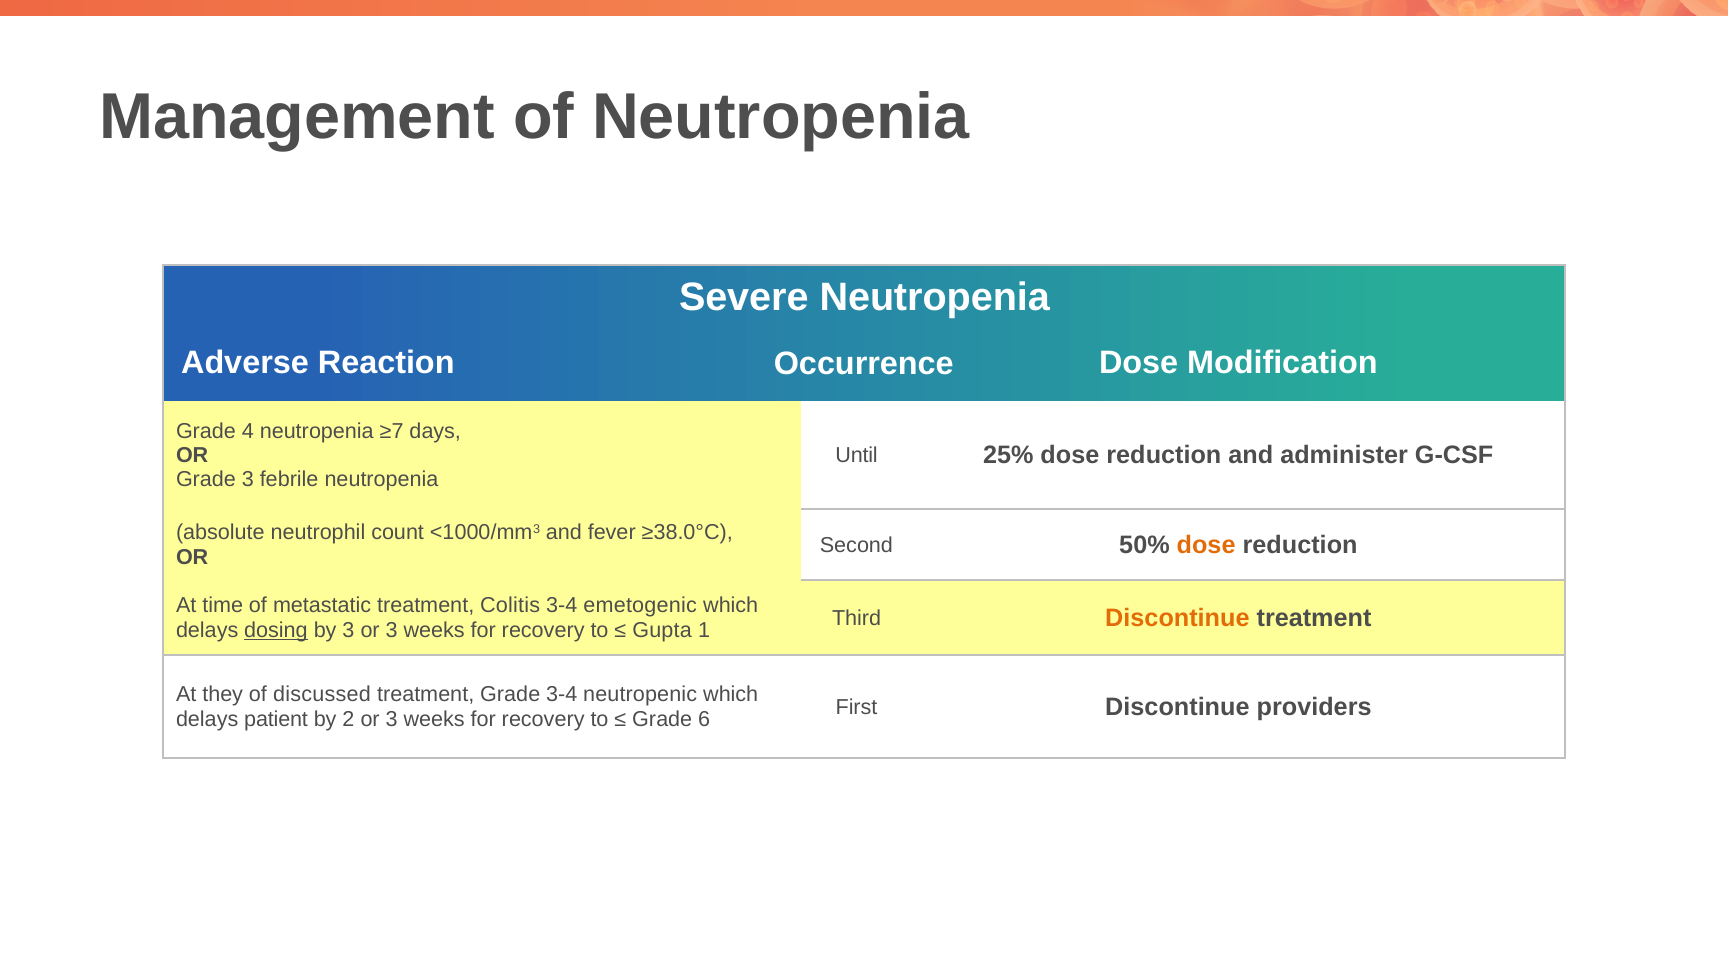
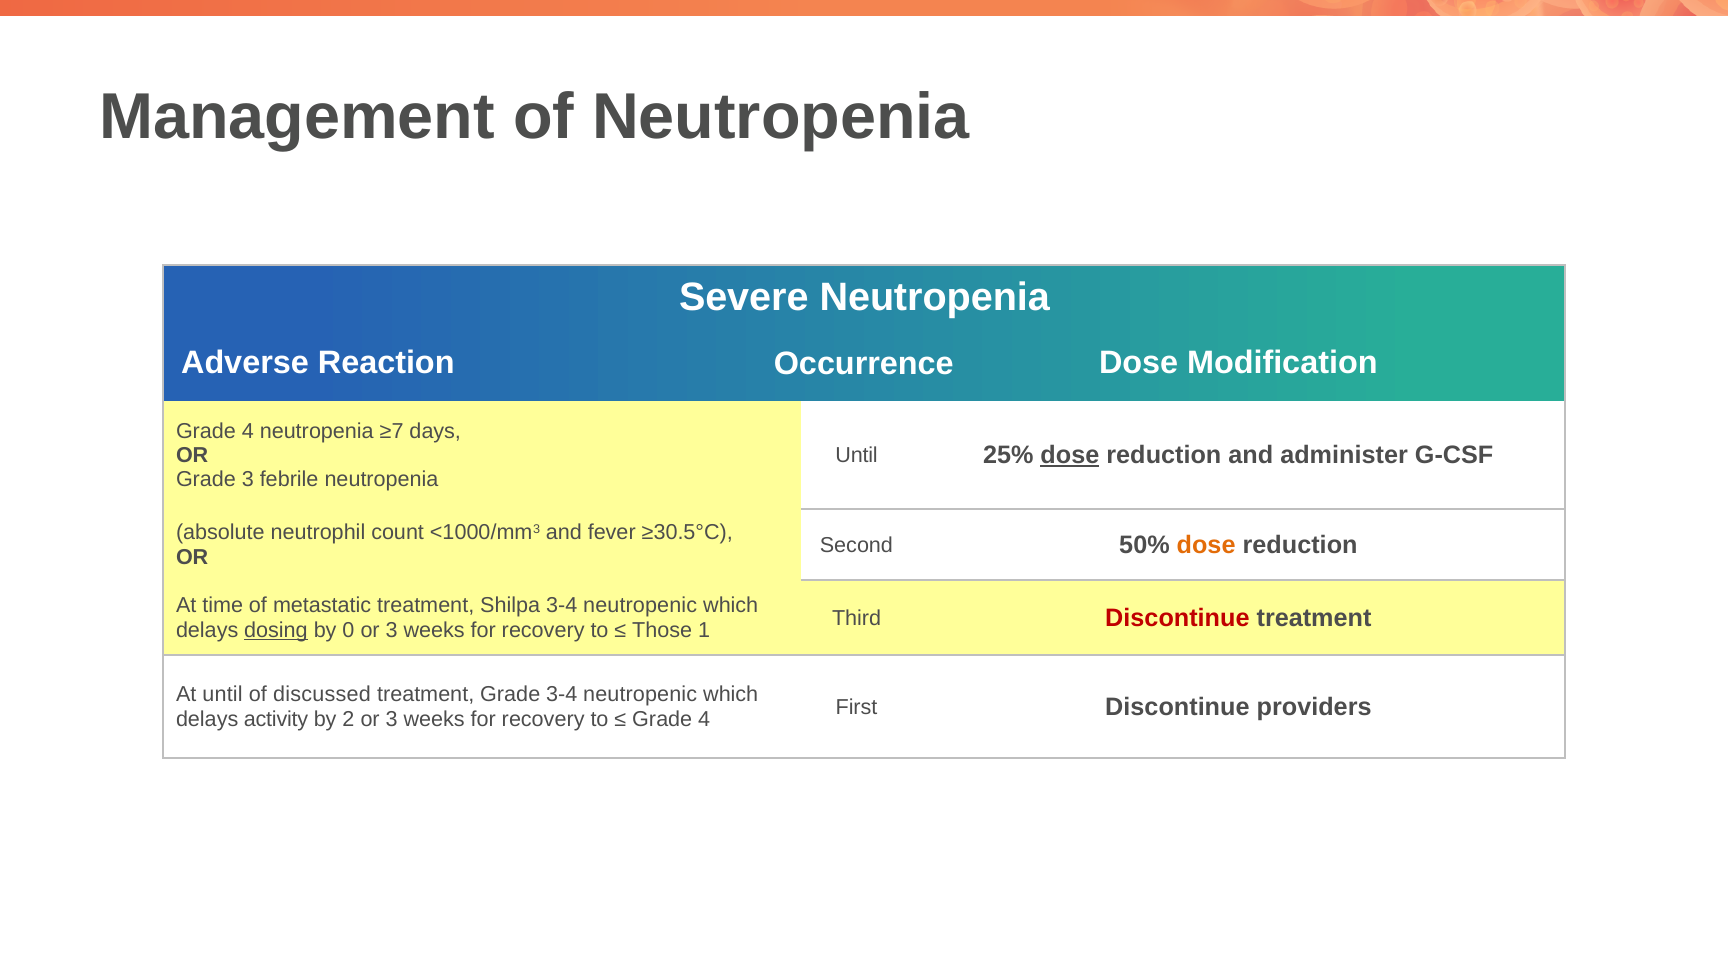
dose at (1070, 455) underline: none -> present
≥38.0°C: ≥38.0°C -> ≥30.5°C
Colitis: Colitis -> Shilpa
emetogenic at (640, 606): emetogenic -> neutropenic
Discontinue at (1177, 618) colour: orange -> red
by 3: 3 -> 0
Gupta: Gupta -> Those
At they: they -> until
patient: patient -> activity
6 at (704, 719): 6 -> 4
